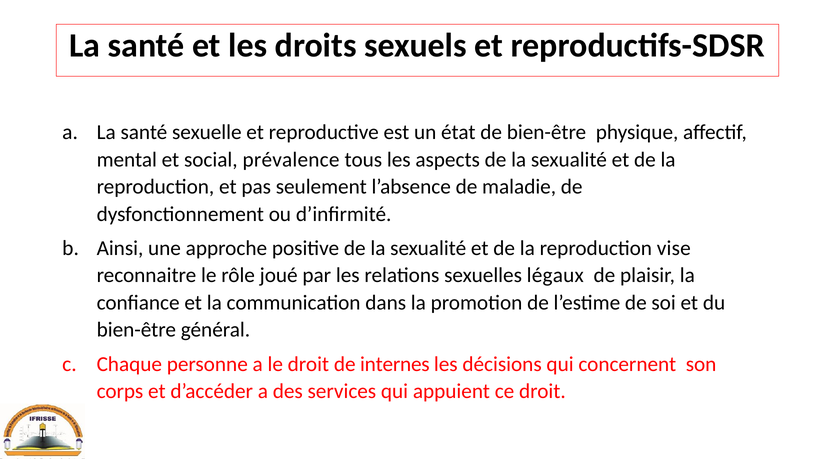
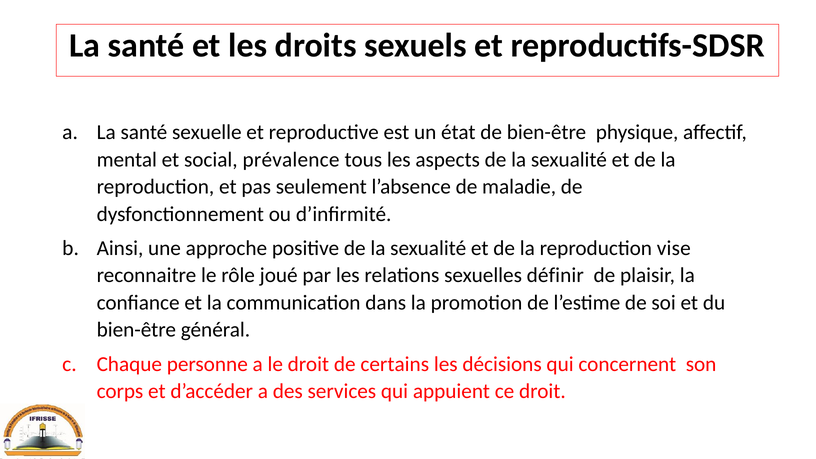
légaux: légaux -> définir
internes: internes -> certains
